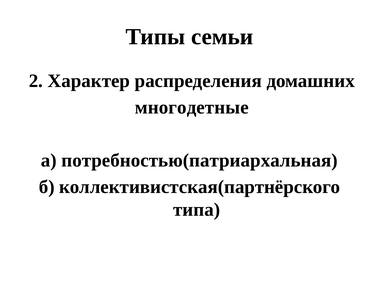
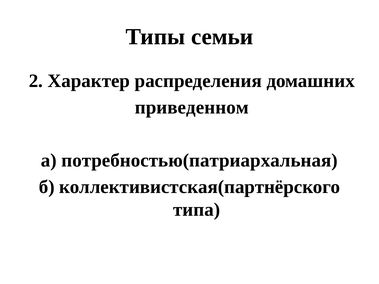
многодетные: многодетные -> приведенном
